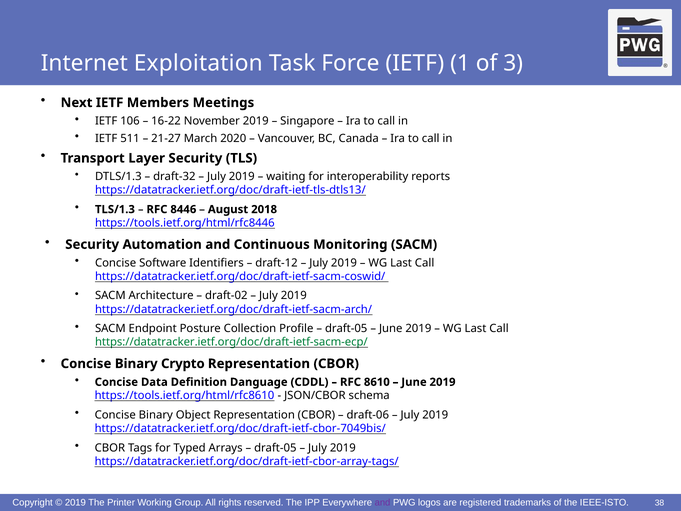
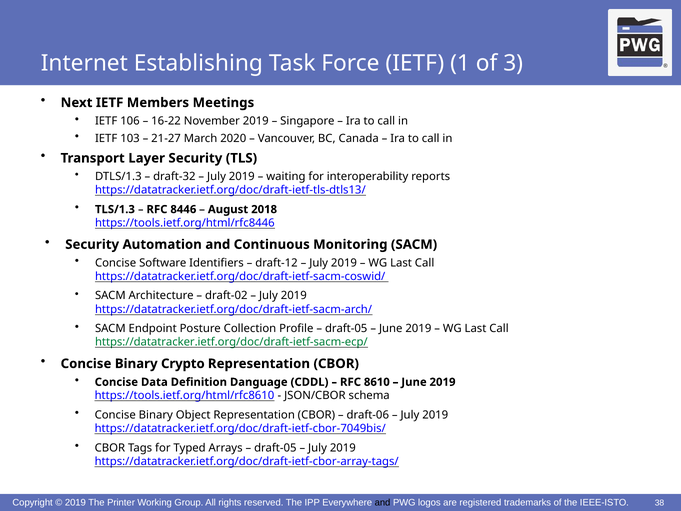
Exploitation: Exploitation -> Establishing
511: 511 -> 103
and at (383, 503) colour: purple -> black
